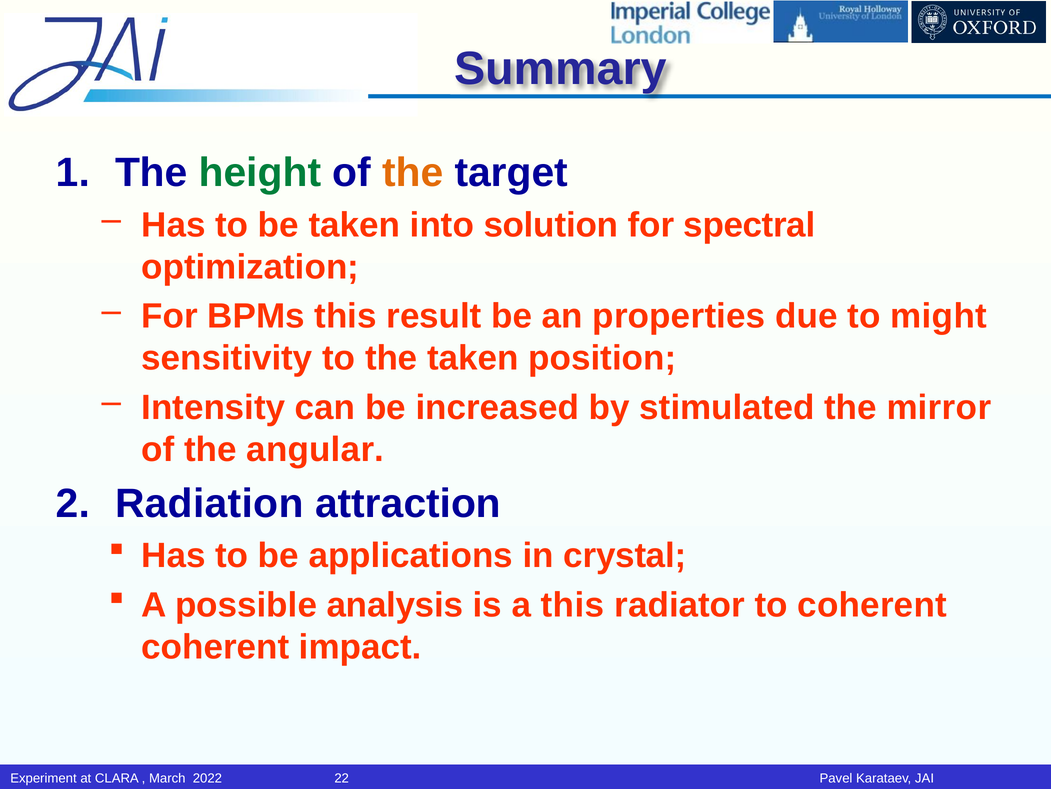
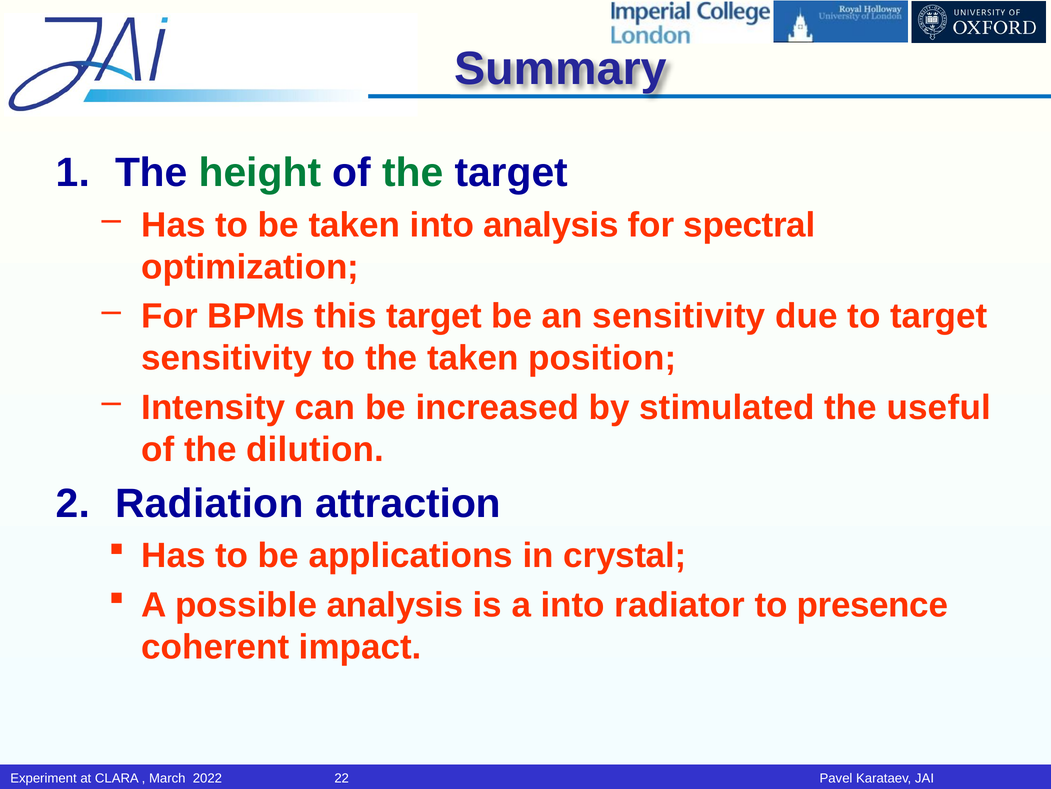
the at (413, 173) colour: orange -> green
into solution: solution -> analysis
this result: result -> target
an properties: properties -> sensitivity
to might: might -> target
mirror: mirror -> useful
angular: angular -> dilution
a this: this -> into
to coherent: coherent -> presence
